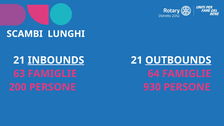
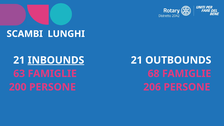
OUTBOUNDS underline: present -> none
64: 64 -> 68
930: 930 -> 206
